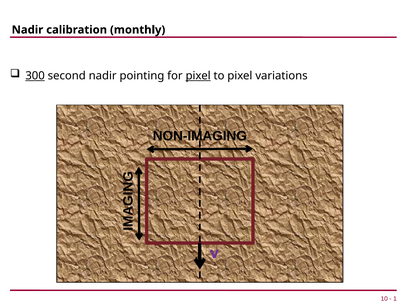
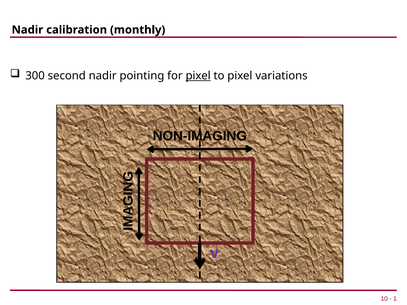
300 underline: present -> none
